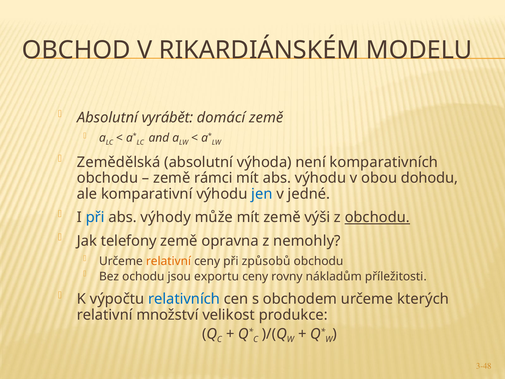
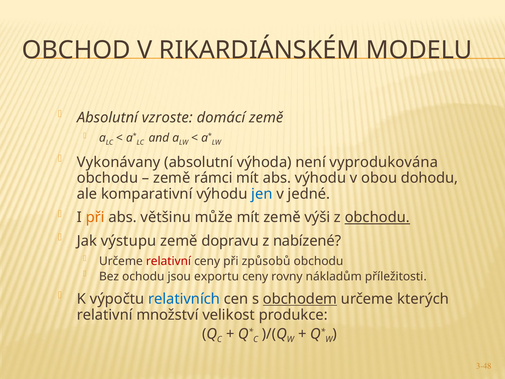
vyrábět: vyrábět -> vzroste
Zemědělská: Zemědělská -> Vykonávany
komparativních: komparativních -> vyprodukována
při at (95, 217) colour: blue -> orange
výhody: výhody -> většinu
telefony: telefony -> výstupu
opravna: opravna -> dopravu
nemohly: nemohly -> nabízené
relativní at (168, 261) colour: orange -> red
obchodem underline: none -> present
